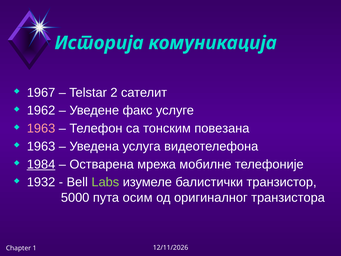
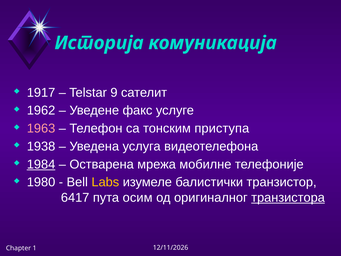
1967: 1967 -> 1917
2: 2 -> 9
повезана: повезана -> приступа
1963 at (41, 146): 1963 -> 1938
1932: 1932 -> 1980
Labs colour: light green -> yellow
5000: 5000 -> 6417
транзистора underline: none -> present
